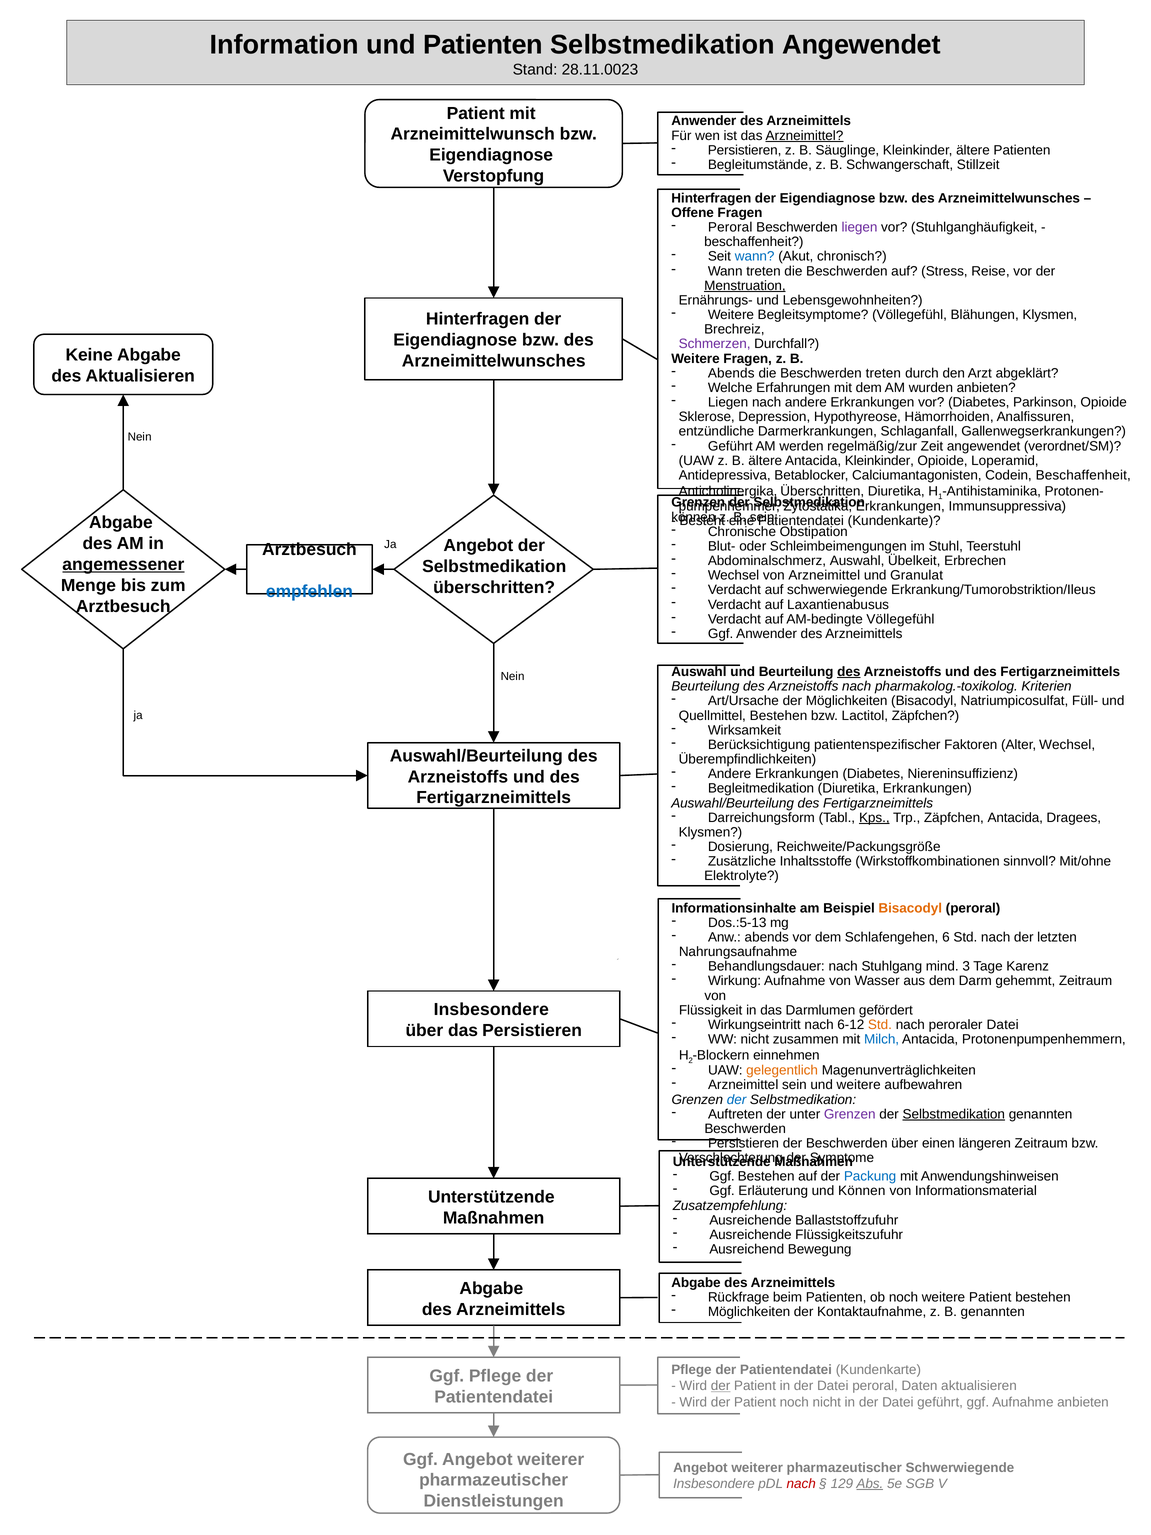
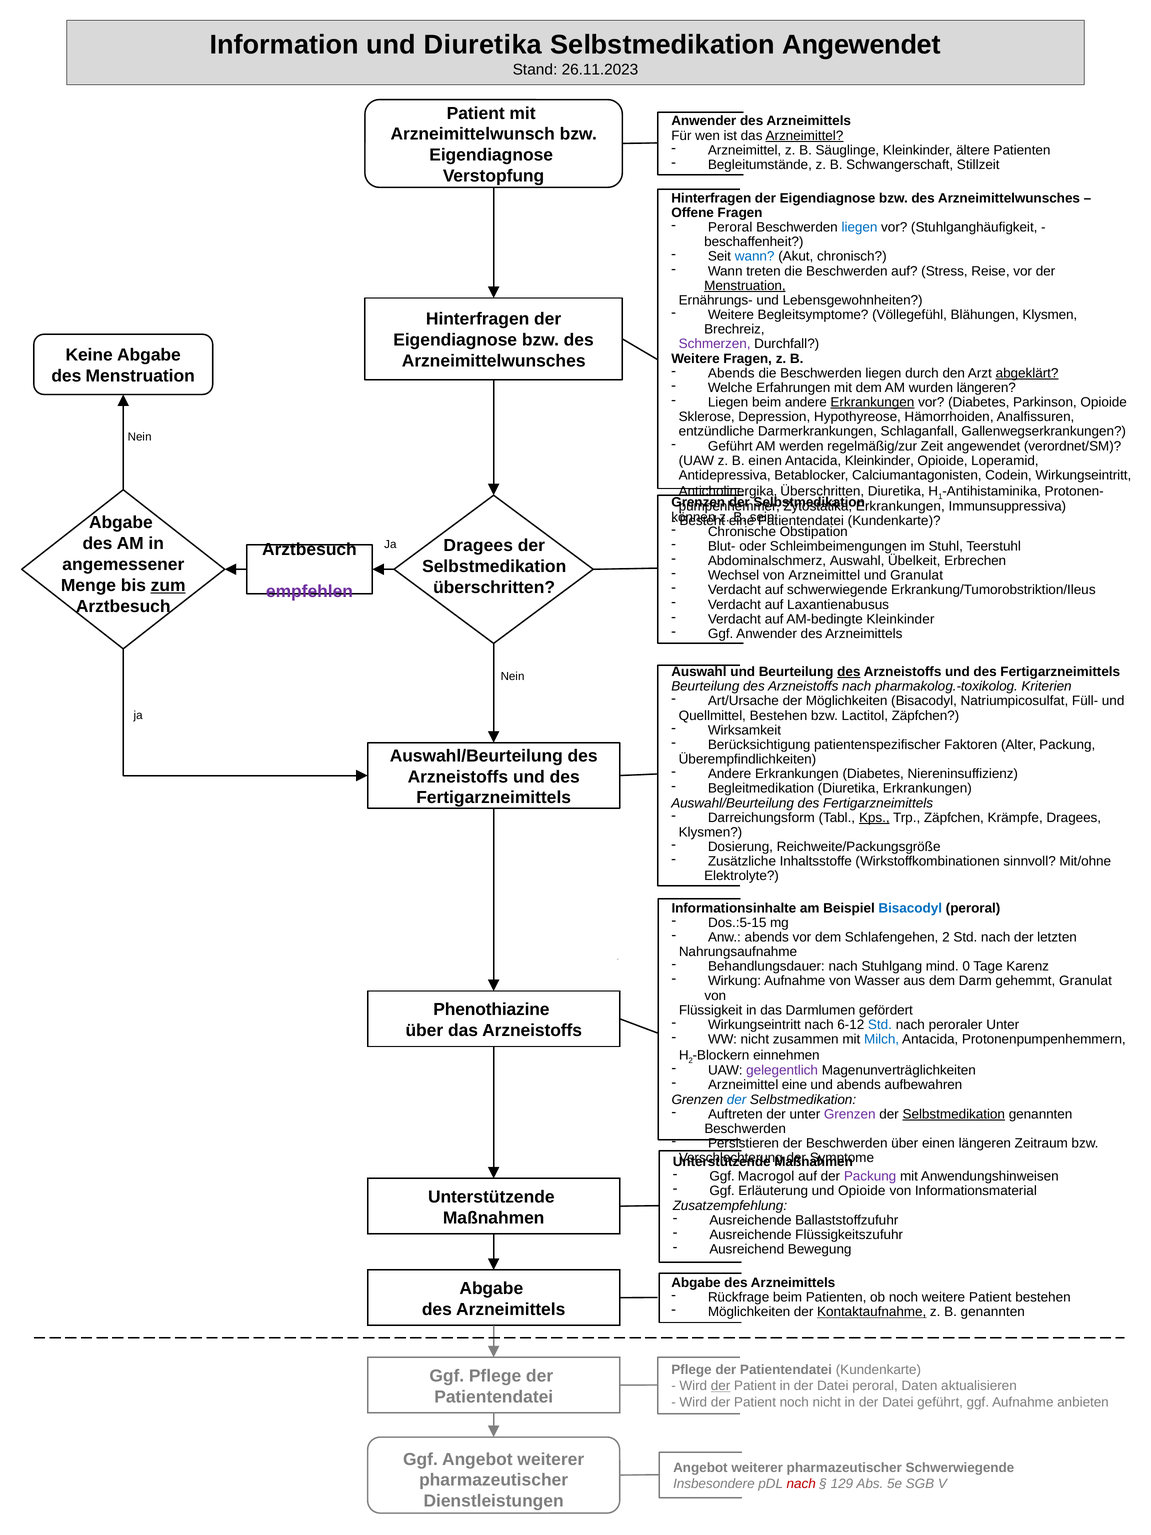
und Patienten: Patienten -> Diuretika
28.11.0023: 28.11.0023 -> 26.11.2023
Persistieren at (745, 150): Persistieren -> Arzneimittel
liegen at (860, 227) colour: purple -> blue
die Beschwerden treten: treten -> liegen
abgeklärt underline: none -> present
des Aktualisieren: Aktualisieren -> Menstruation
wurden anbieten: anbieten -> längeren
Liegen nach: nach -> beim
Erkrankungen at (872, 402) underline: none -> present
B ältere: ältere -> einen
Codein Beschaffenheit: Beschaffenheit -> Wirkungseintritt
Angebot at (478, 546): Angebot -> Dragees
angemessener underline: present -> none
zum underline: none -> present
empfehlen colour: blue -> purple
AM-bedingte Völlegefühl: Völlegefühl -> Kleinkinder
Alter Wechsel: Wechsel -> Packung
Zäpfchen Antacida: Antacida -> Krämpfe
Bisacodyl at (910, 908) colour: orange -> blue
Dos.:5-13: Dos.:5-13 -> Dos.:5-15
Schlafengehen 6: 6 -> 2
3: 3 -> 0
gehemmt Zeitraum: Zeitraum -> Granulat
Insbesondere at (491, 1009): Insbesondere -> Phenothiazine
Std at (880, 1025) colour: orange -> blue
peroraler Datei: Datei -> Unter
das Persistieren: Persistieren -> Arzneistoffs
gelegentlich colour: orange -> purple
Arzneimittel sein: sein -> eine
und weitere: weitere -> abends
Ggf Bestehen: Bestehen -> Macrogol
Packung at (870, 1176) colour: blue -> purple
und Können: Können -> Opioide
Kontaktaufnahme underline: none -> present
Abs underline: present -> none
